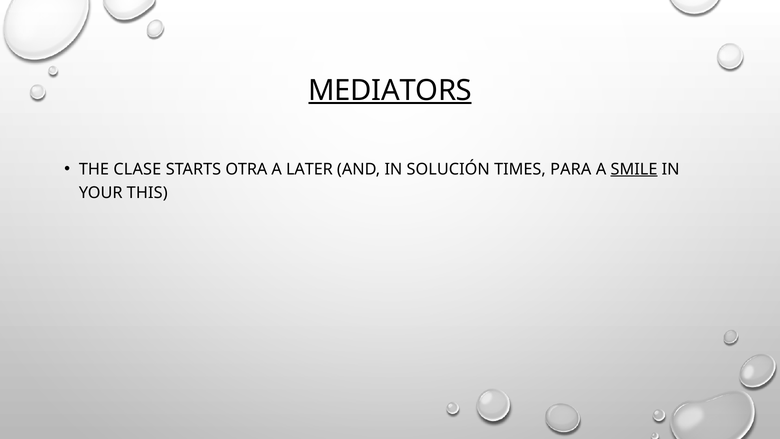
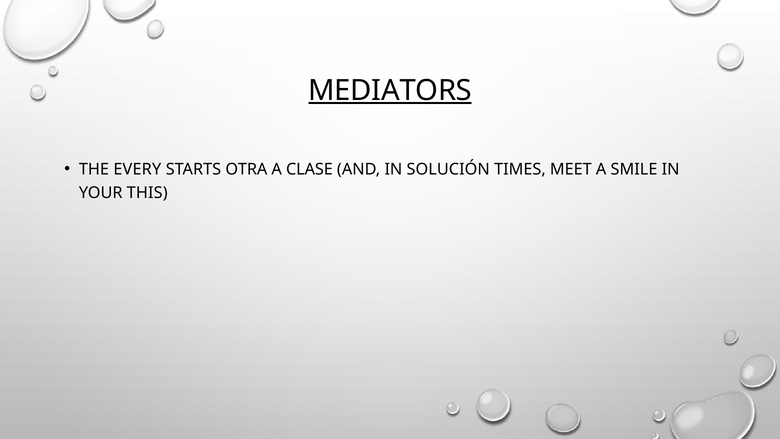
CLASE: CLASE -> EVERY
LATER: LATER -> CLASE
PARA: PARA -> MEET
SMILE underline: present -> none
